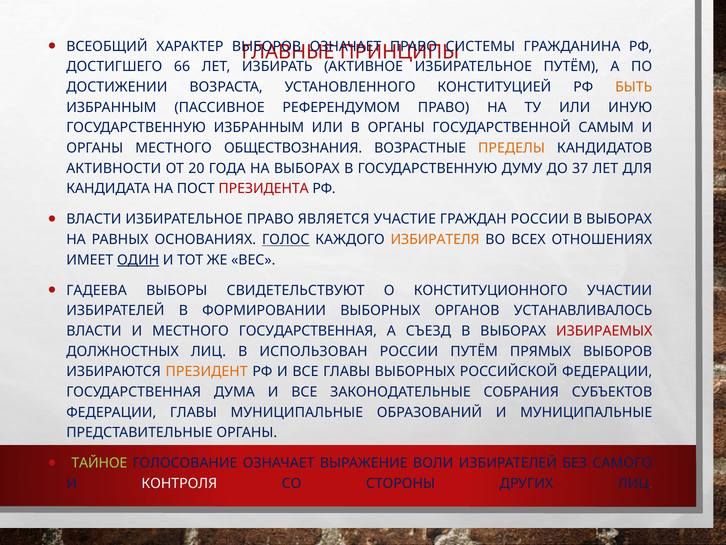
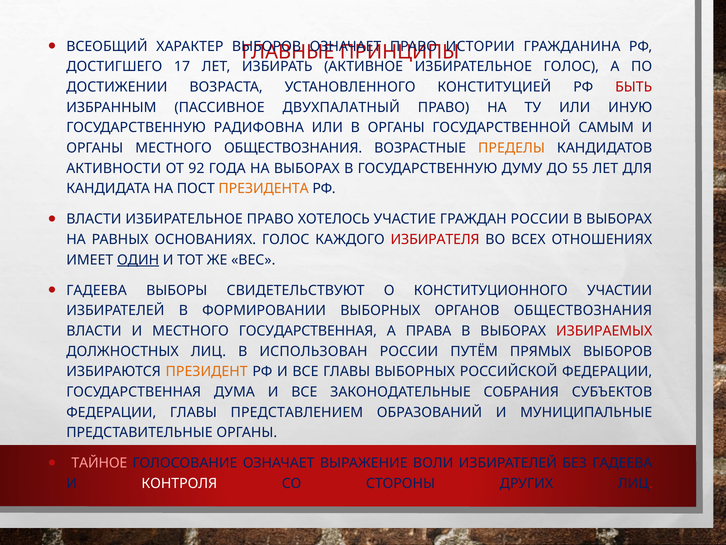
СИСТЕМЫ: СИСТЕМЫ -> ИСТОРИИ
66: 66 -> 17
ИЗБИРАТЕЛЬНОЕ ПУТЁМ: ПУТЁМ -> ГОЛОС
БЫТЬ colour: orange -> red
РЕФЕРЕНДУМОМ: РЕФЕРЕНДУМОМ -> ДВУХПАЛАТНЫЙ
ГОСУДАРСТВЕННУЮ ИЗБРАННЫМ: ИЗБРАННЫМ -> РАДИФОВНА
20: 20 -> 92
37: 37 -> 55
ПРЕЗИДЕНТА colour: red -> orange
ЯВЛЯЕТСЯ: ЯВЛЯЕТСЯ -> ХОТЕЛОСЬ
ГОЛОС at (286, 239) underline: present -> none
ИЗБИРАТЕЛЯ colour: orange -> red
ОРГАНОВ УСТАНАВЛИВАЛОСЬ: УСТАНАВЛИВАЛОСЬ -> ОБЩЕСТВОЗНАНИЯ
СЪЕЗД: СЪЕЗД -> ПРАВА
ГЛАВЫ МУНИЦИПАЛЬНЫЕ: МУНИЦИПАЛЬНЫЕ -> ПРЕДСТАВЛЕНИЕМ
ТАЙНОЕ colour: light green -> pink
БЕЗ САМОГО: САМОГО -> ГАДЕЕВА
